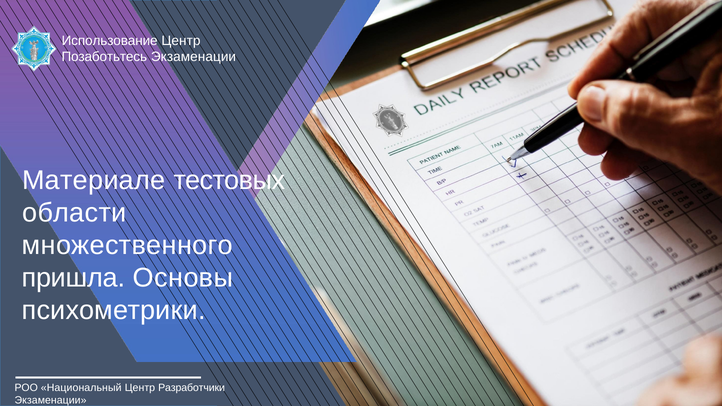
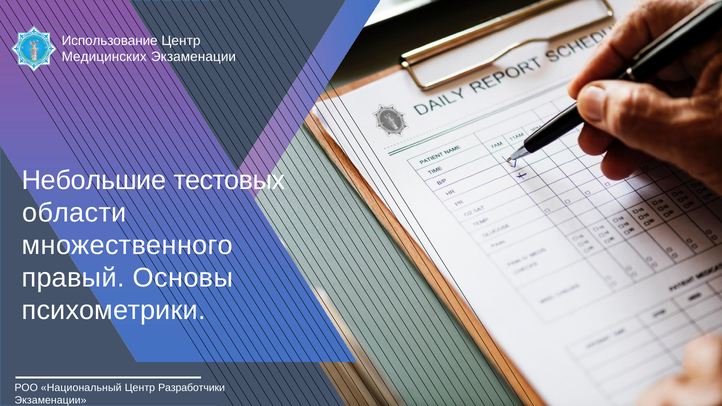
Позаботьтесь: Позаботьтесь -> Медицинских
Материале: Материале -> Небольшие
пришла: пришла -> правый
